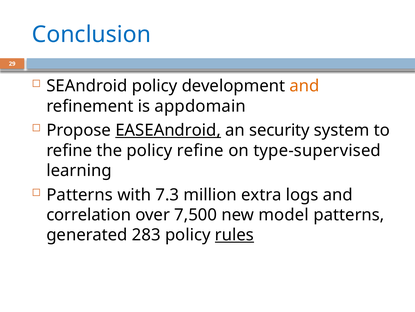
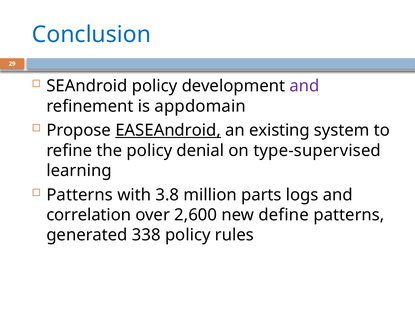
and at (305, 86) colour: orange -> purple
security: security -> existing
policy refine: refine -> denial
7.3: 7.3 -> 3.8
extra: extra -> parts
7,500: 7,500 -> 2,600
model: model -> define
283: 283 -> 338
rules underline: present -> none
